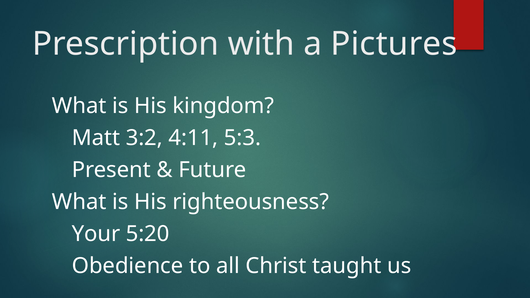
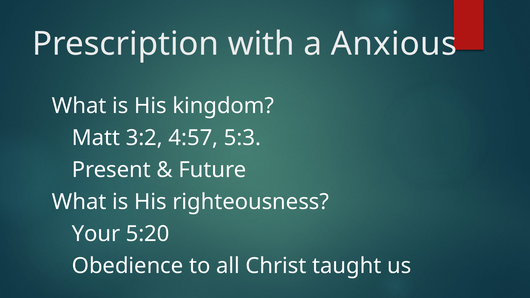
Pictures: Pictures -> Anxious
4:11: 4:11 -> 4:57
